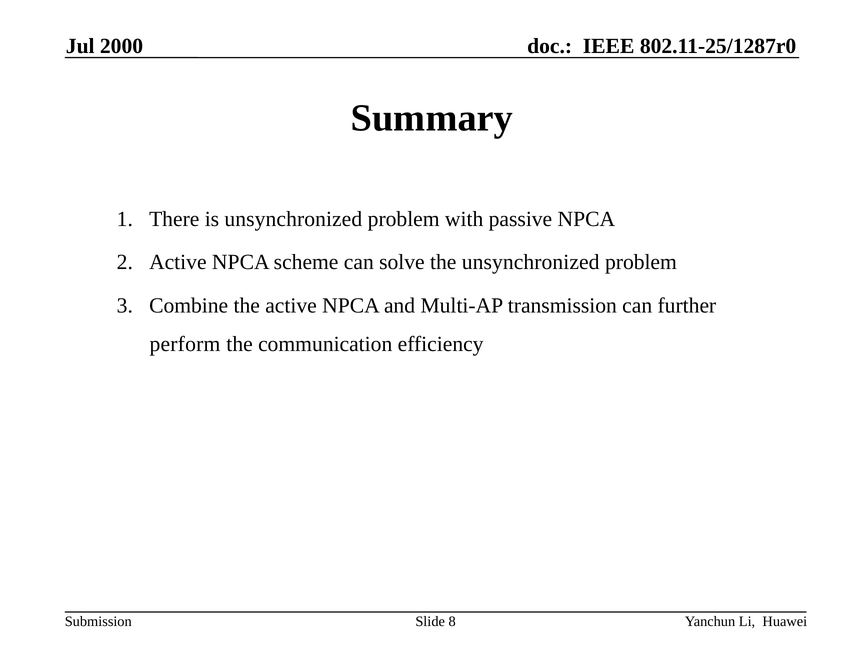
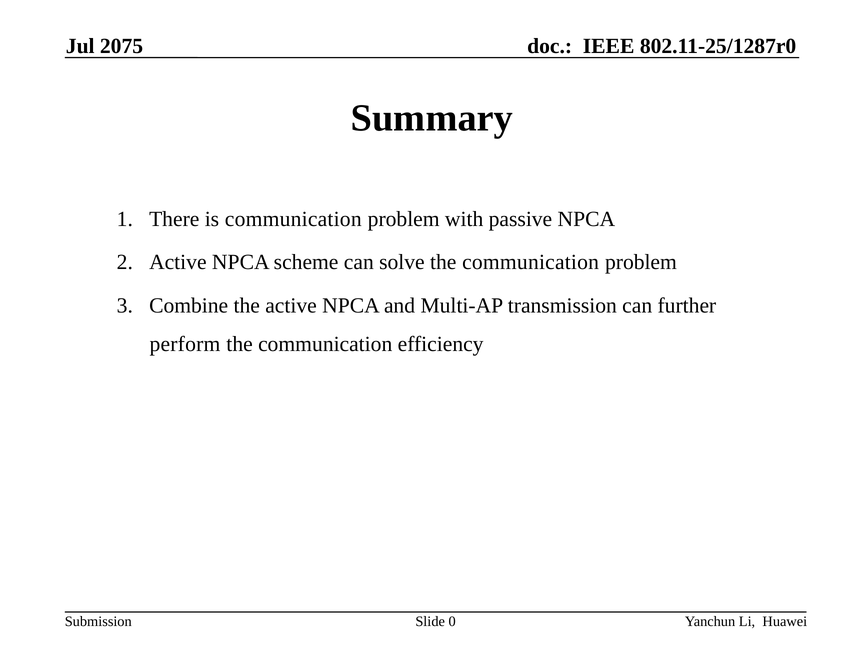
2000: 2000 -> 2075
is unsynchronized: unsynchronized -> communication
solve the unsynchronized: unsynchronized -> communication
8: 8 -> 0
